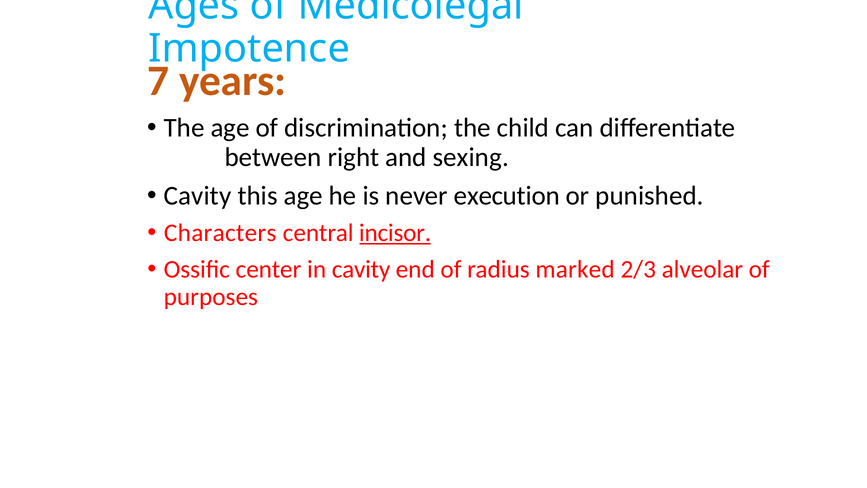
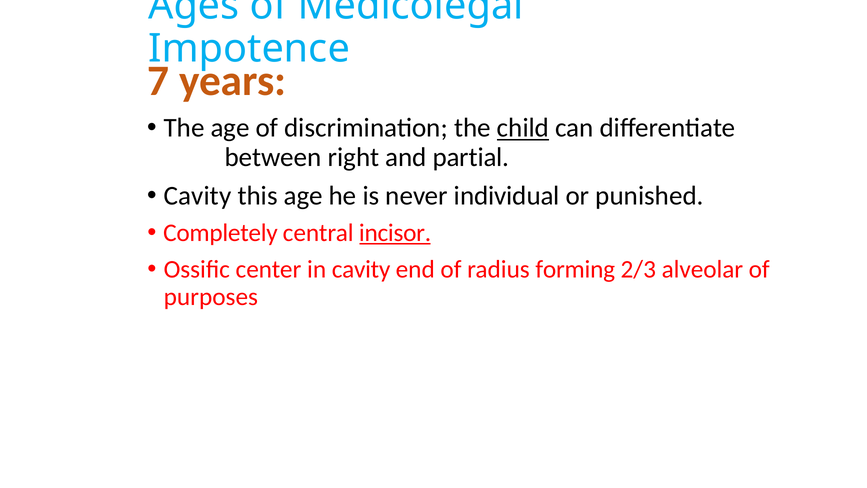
child underline: none -> present
sexing: sexing -> partial
execution: execution -> individual
Characters: Characters -> Completely
marked: marked -> forming
